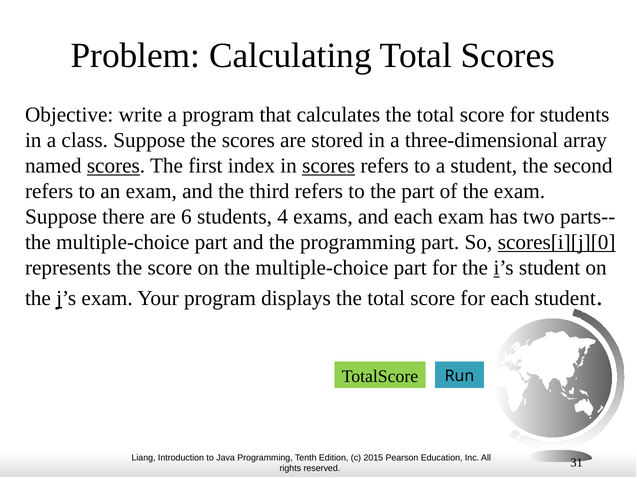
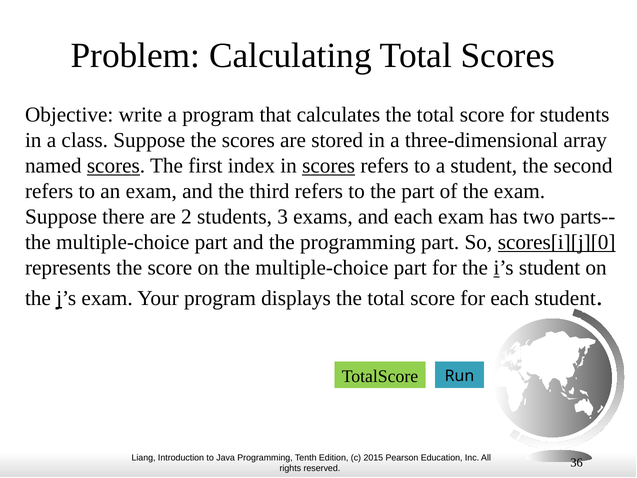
6: 6 -> 2
4: 4 -> 3
31: 31 -> 36
